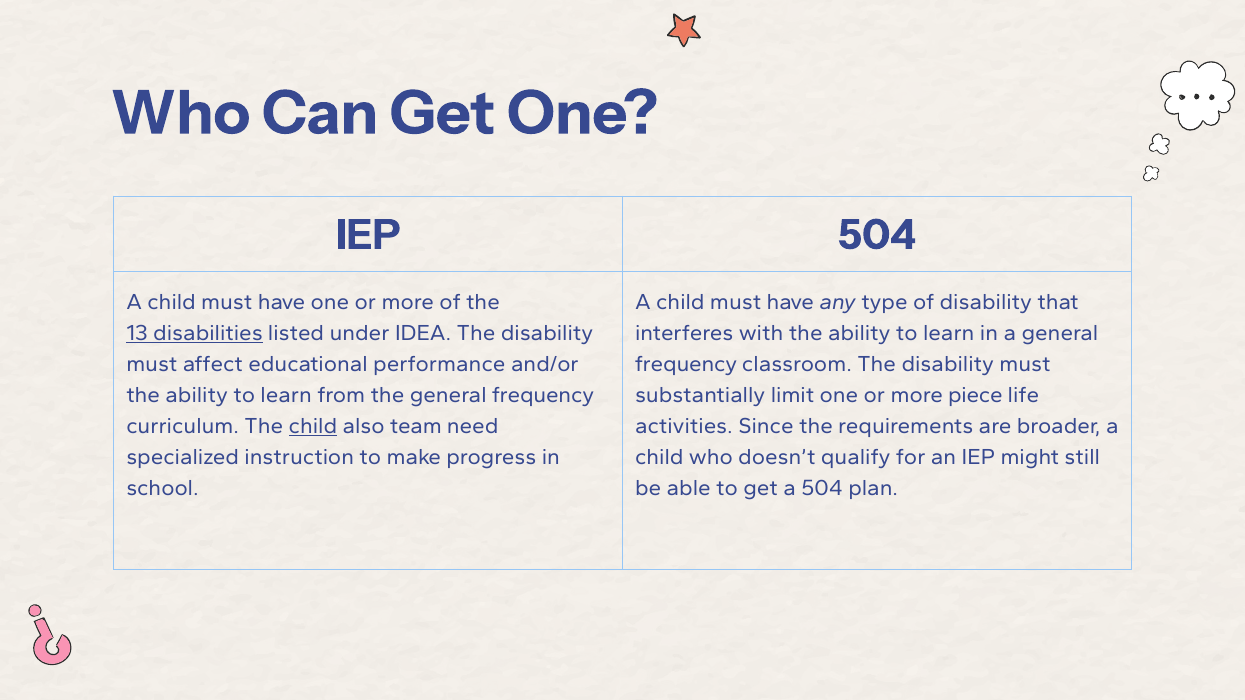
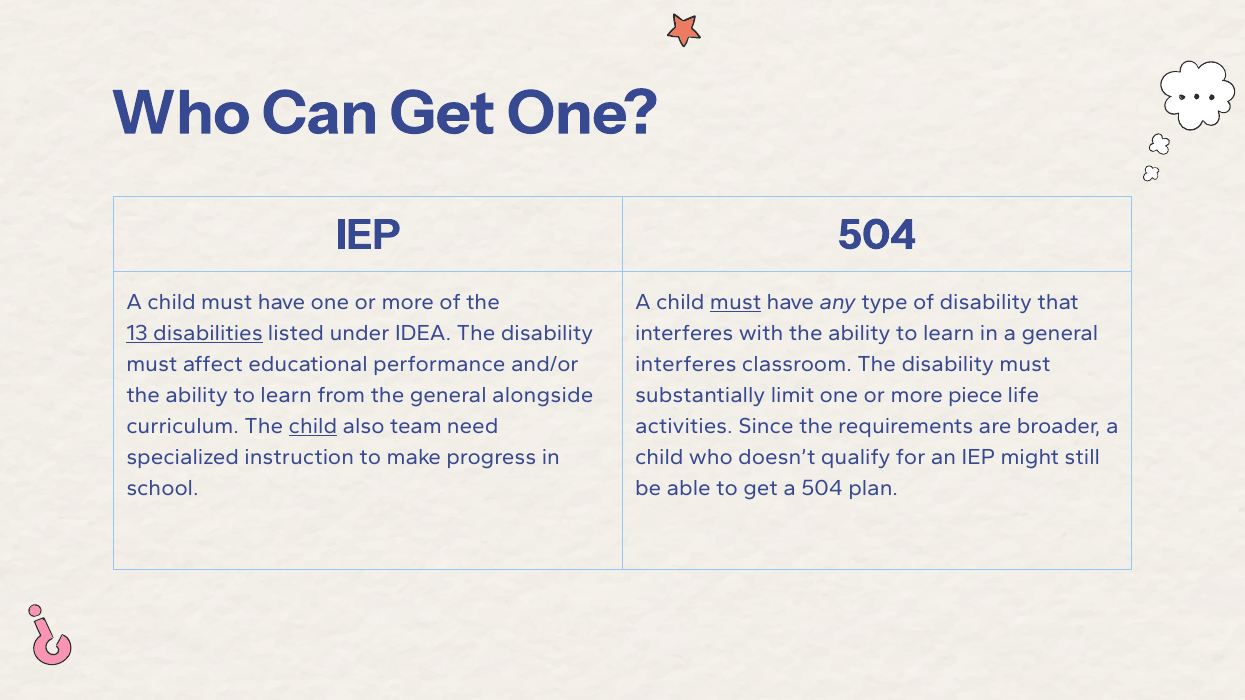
must at (736, 302) underline: none -> present
frequency at (686, 364): frequency -> interferes
the general frequency: frequency -> alongside
